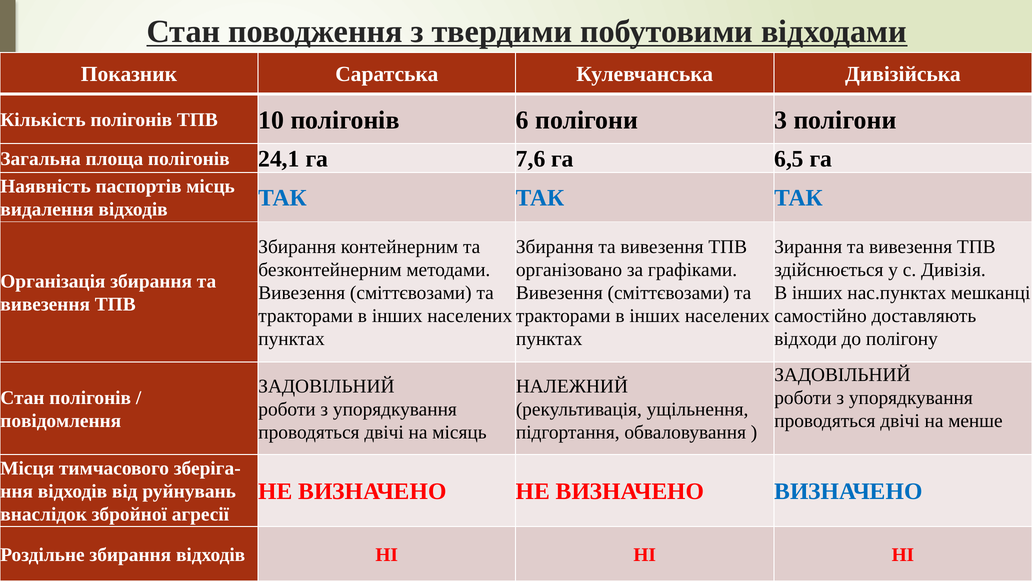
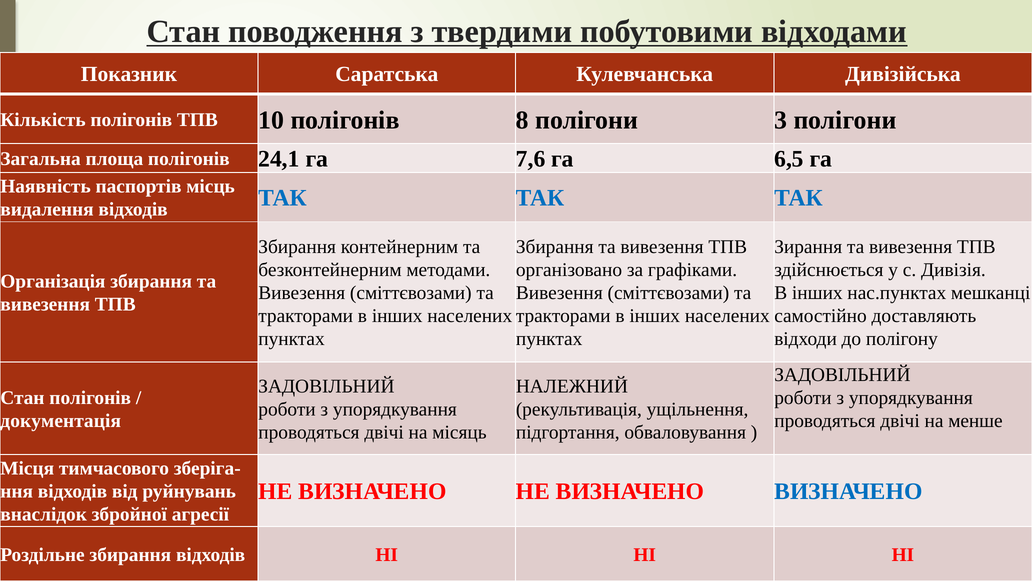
6: 6 -> 8
повідомлення: повідомлення -> документація
